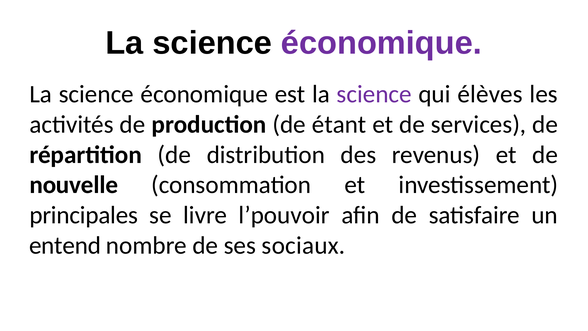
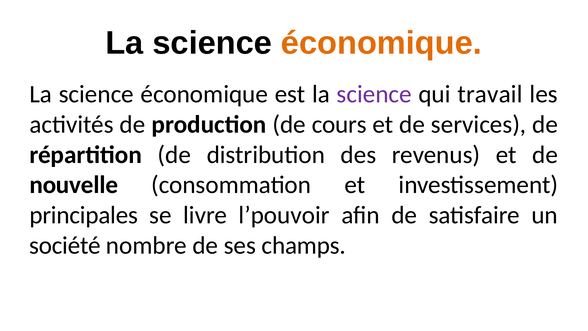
économique at (381, 43) colour: purple -> orange
élèves: élèves -> travail
étant: étant -> cours
entend: entend -> société
sociaux: sociaux -> champs
